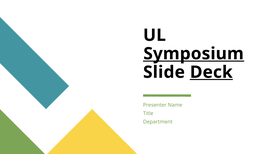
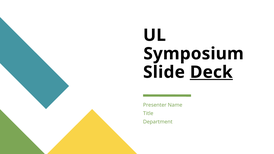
Symposium underline: present -> none
